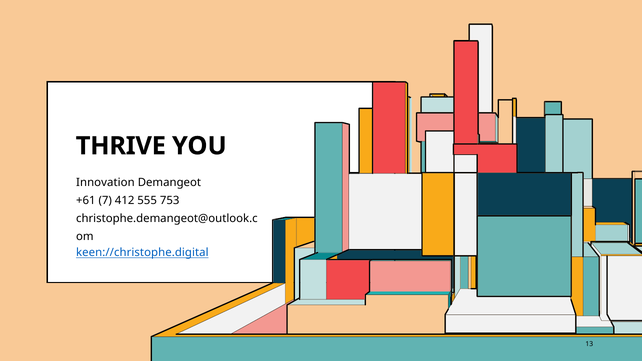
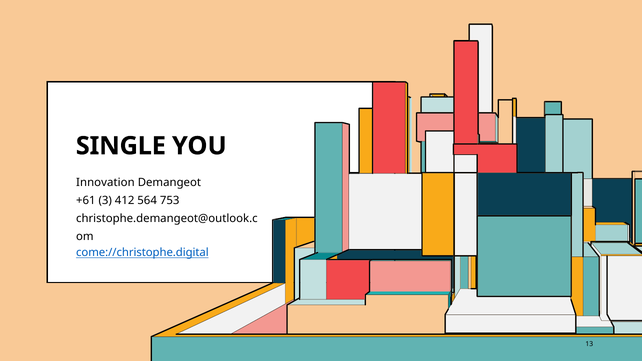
THRIVE: THRIVE -> SINGLE
7: 7 -> 3
555: 555 -> 564
keen://christophe.digital: keen://christophe.digital -> come://christophe.digital
